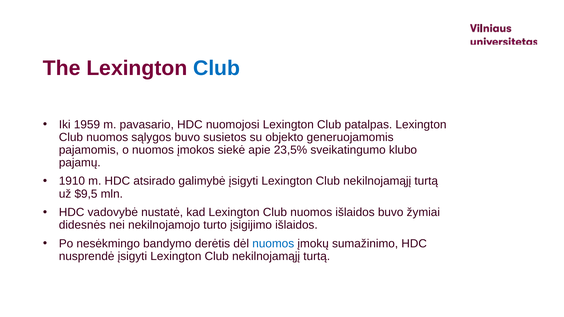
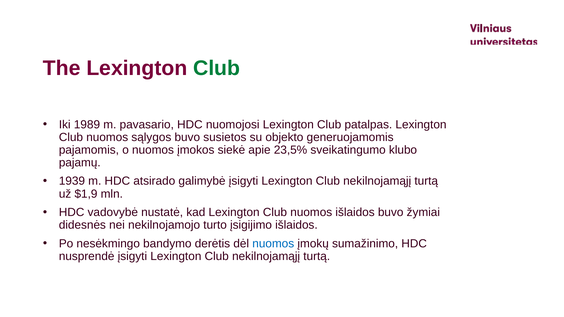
Club at (217, 68) colour: blue -> green
1959: 1959 -> 1989
1910: 1910 -> 1939
$9,5: $9,5 -> $1,9
